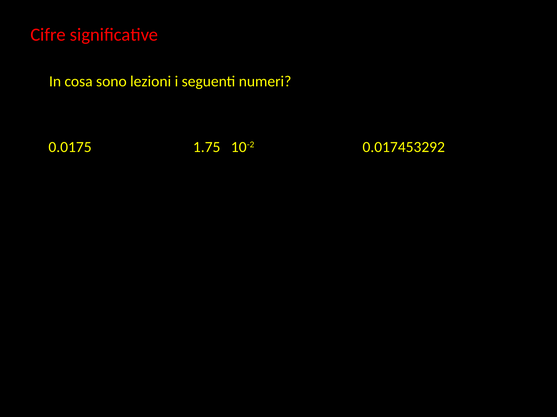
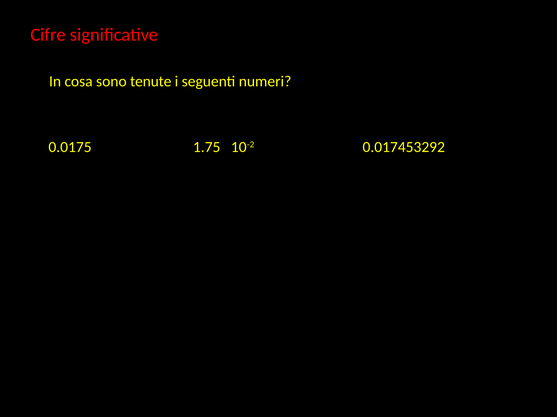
lezioni: lezioni -> tenute
